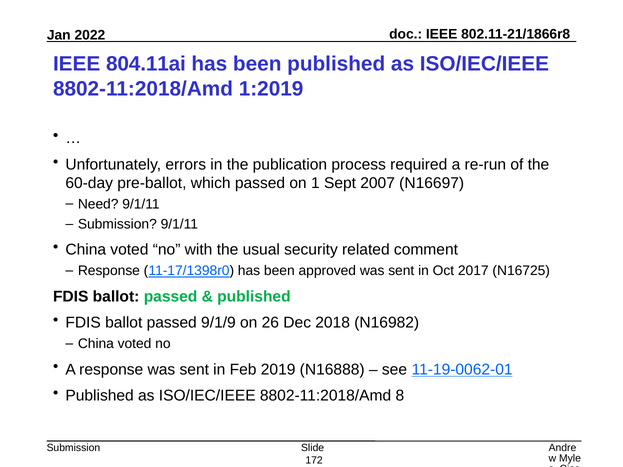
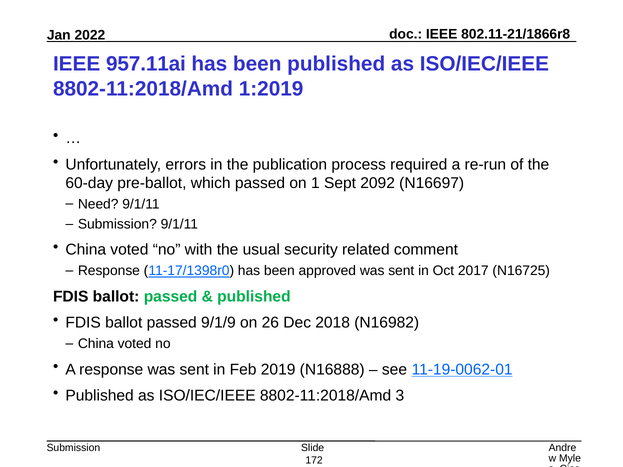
804.11ai: 804.11ai -> 957.11ai
2007: 2007 -> 2092
8: 8 -> 3
